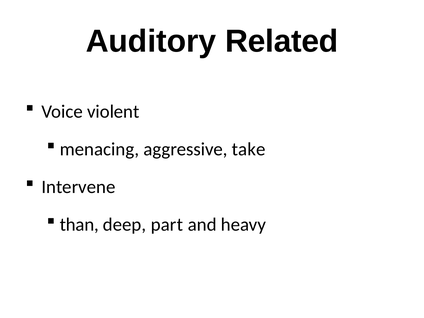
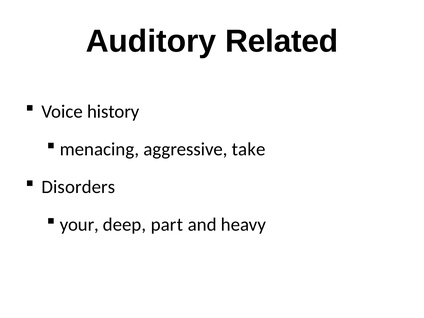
violent: violent -> history
Intervene: Intervene -> Disorders
than: than -> your
